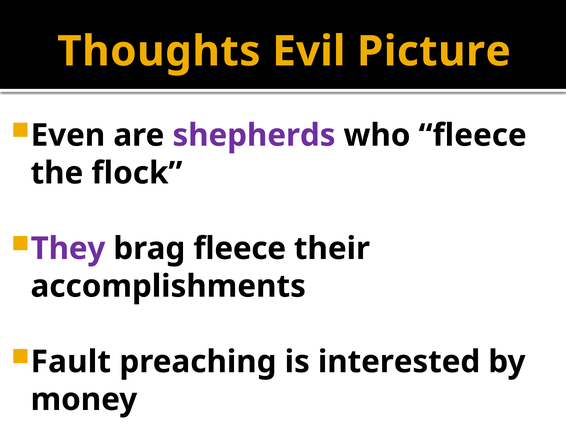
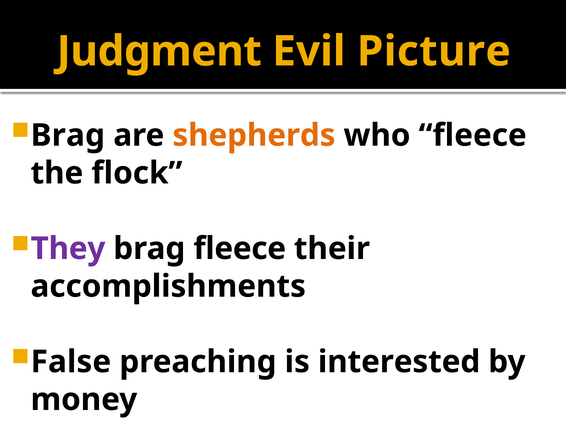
Thoughts: Thoughts -> Judgment
Even at (68, 135): Even -> Brag
shepherds colour: purple -> orange
Fault: Fault -> False
